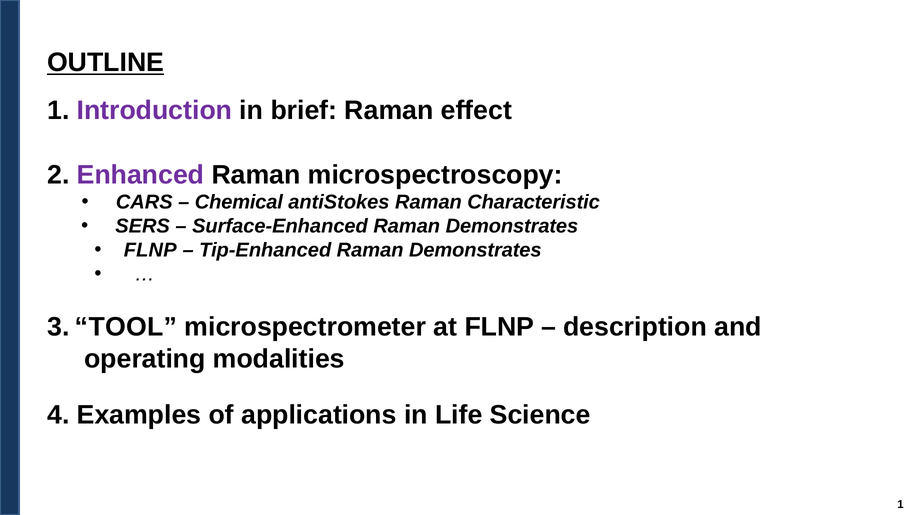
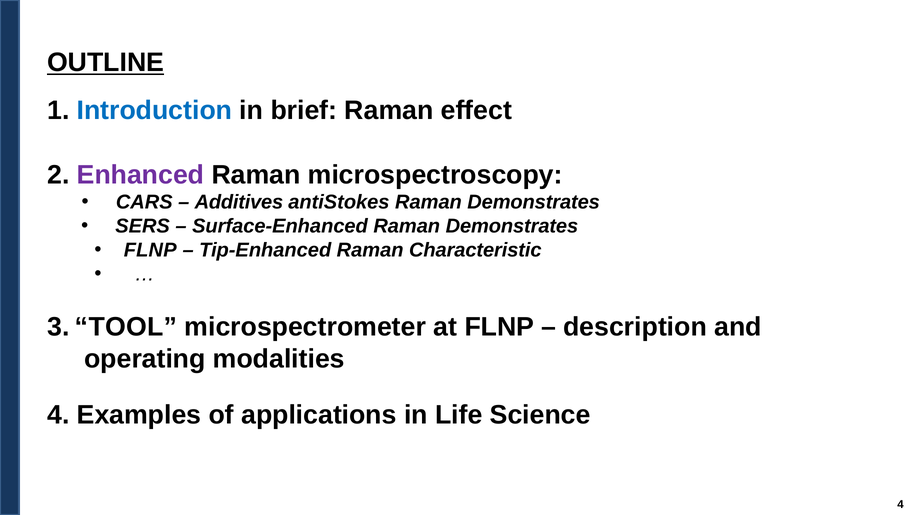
Introduction colour: purple -> blue
Chemical: Chemical -> Additives
antiStokes Raman Characteristic: Characteristic -> Demonstrates
Tip-Enhanced Raman Demonstrates: Demonstrates -> Characteristic
2 1: 1 -> 4
